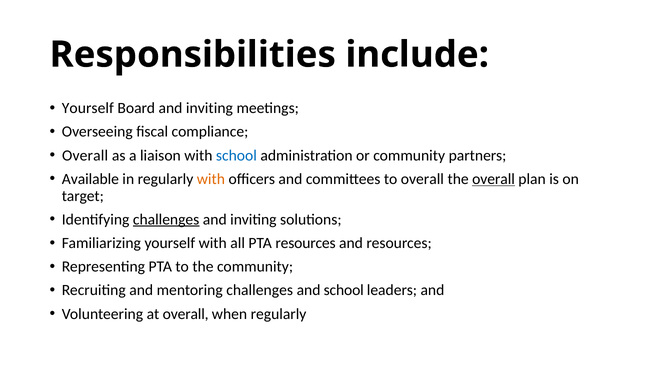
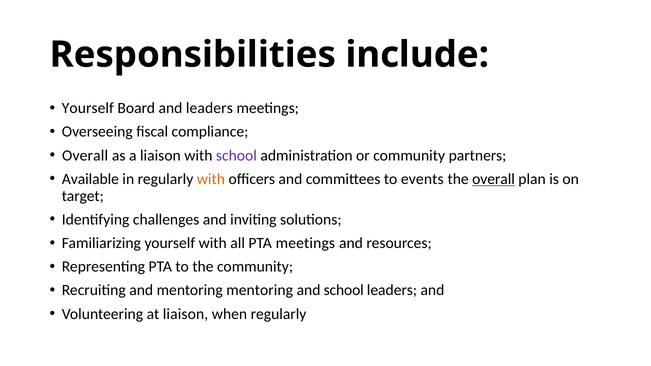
Board and inviting: inviting -> leaders
school at (236, 155) colour: blue -> purple
to overall: overall -> events
challenges at (166, 220) underline: present -> none
PTA resources: resources -> meetings
mentoring challenges: challenges -> mentoring
at overall: overall -> liaison
